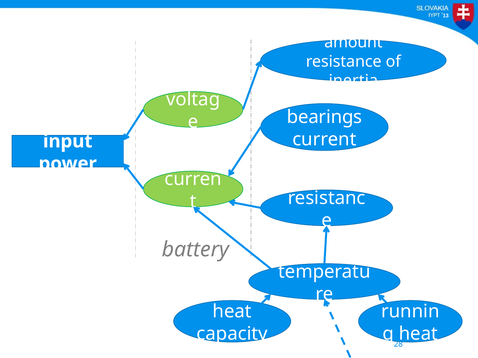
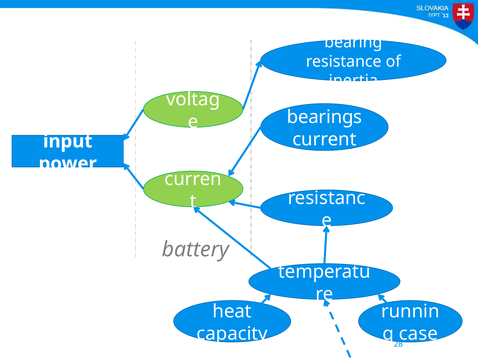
amount: amount -> bearing
heat at (418, 334): heat -> case
